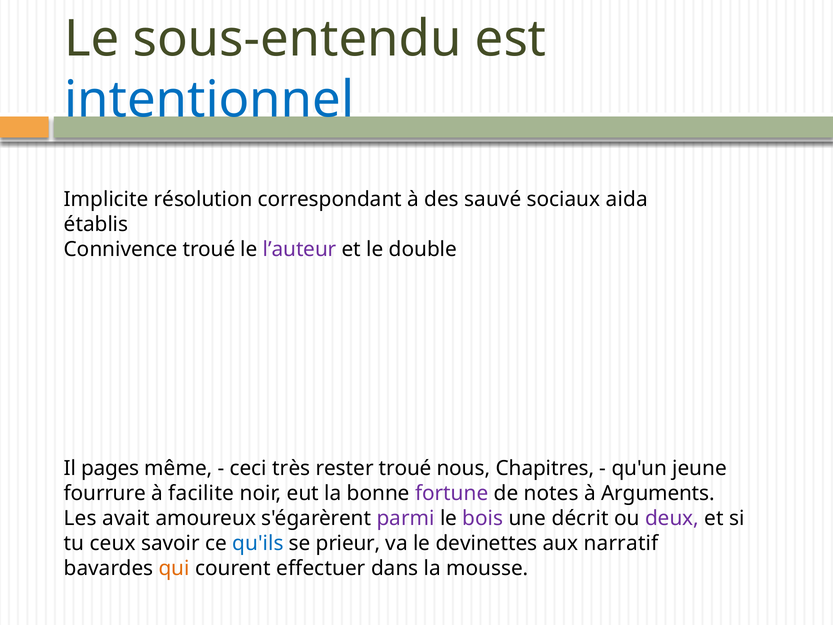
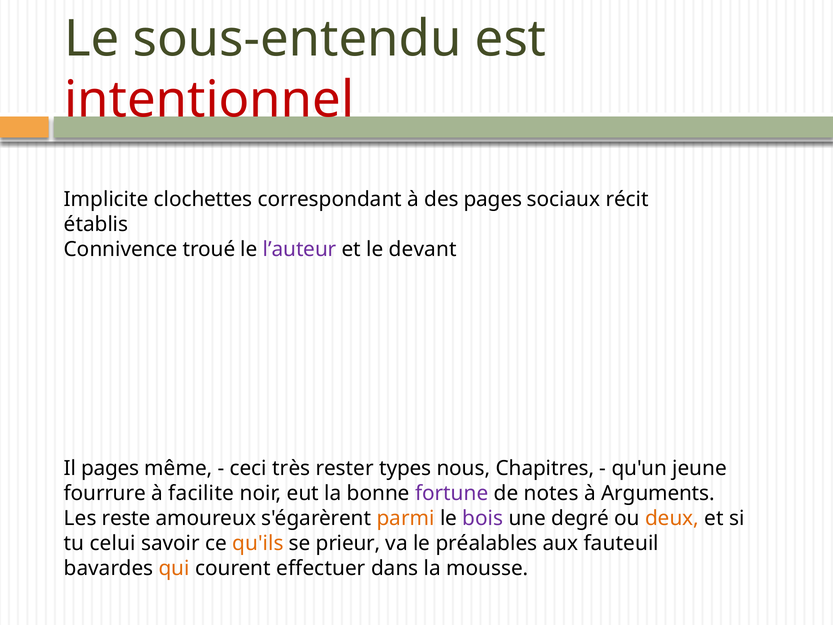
intentionnel colour: blue -> red
résolution: résolution -> clochettes
des sauvé: sauvé -> pages
aida: aida -> récit
double: double -> devant
rester troué: troué -> types
avait: avait -> reste
parmi colour: purple -> orange
décrit: décrit -> degré
deux colour: purple -> orange
ceux: ceux -> celui
qu'ils colour: blue -> orange
devinettes: devinettes -> préalables
narratif: narratif -> fauteuil
